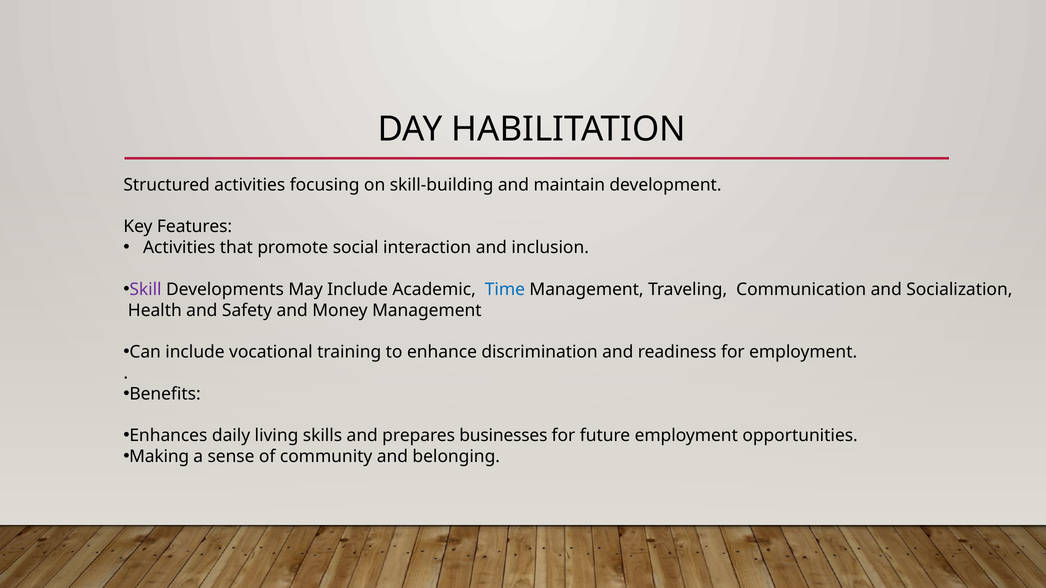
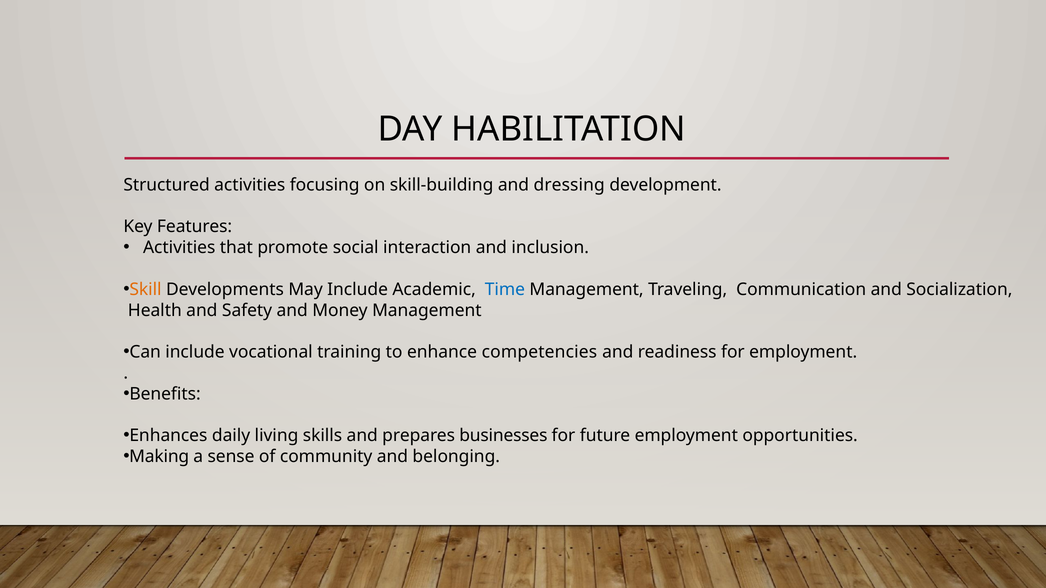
maintain: maintain -> dressing
Skill colour: purple -> orange
discrimination: discrimination -> competencies
